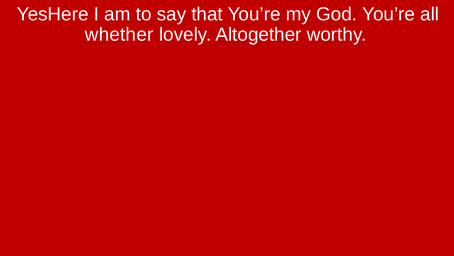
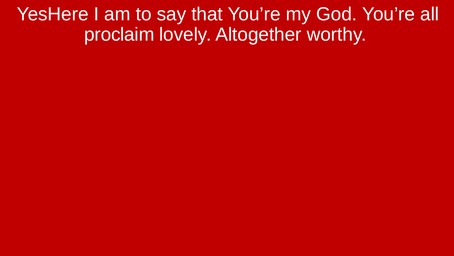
whether: whether -> proclaim
